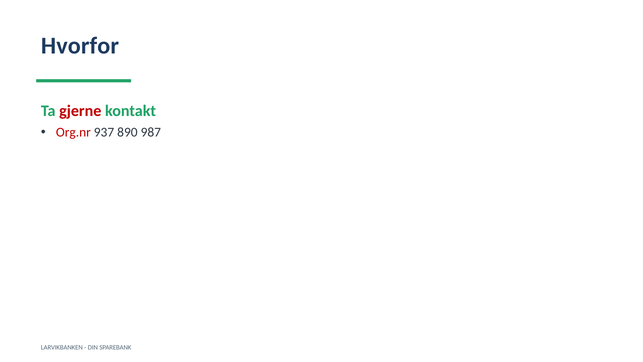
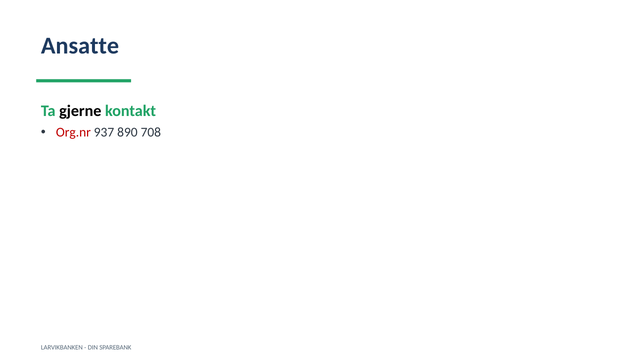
Hvorfor: Hvorfor -> Ansatte
gjerne colour: red -> black
987: 987 -> 708
